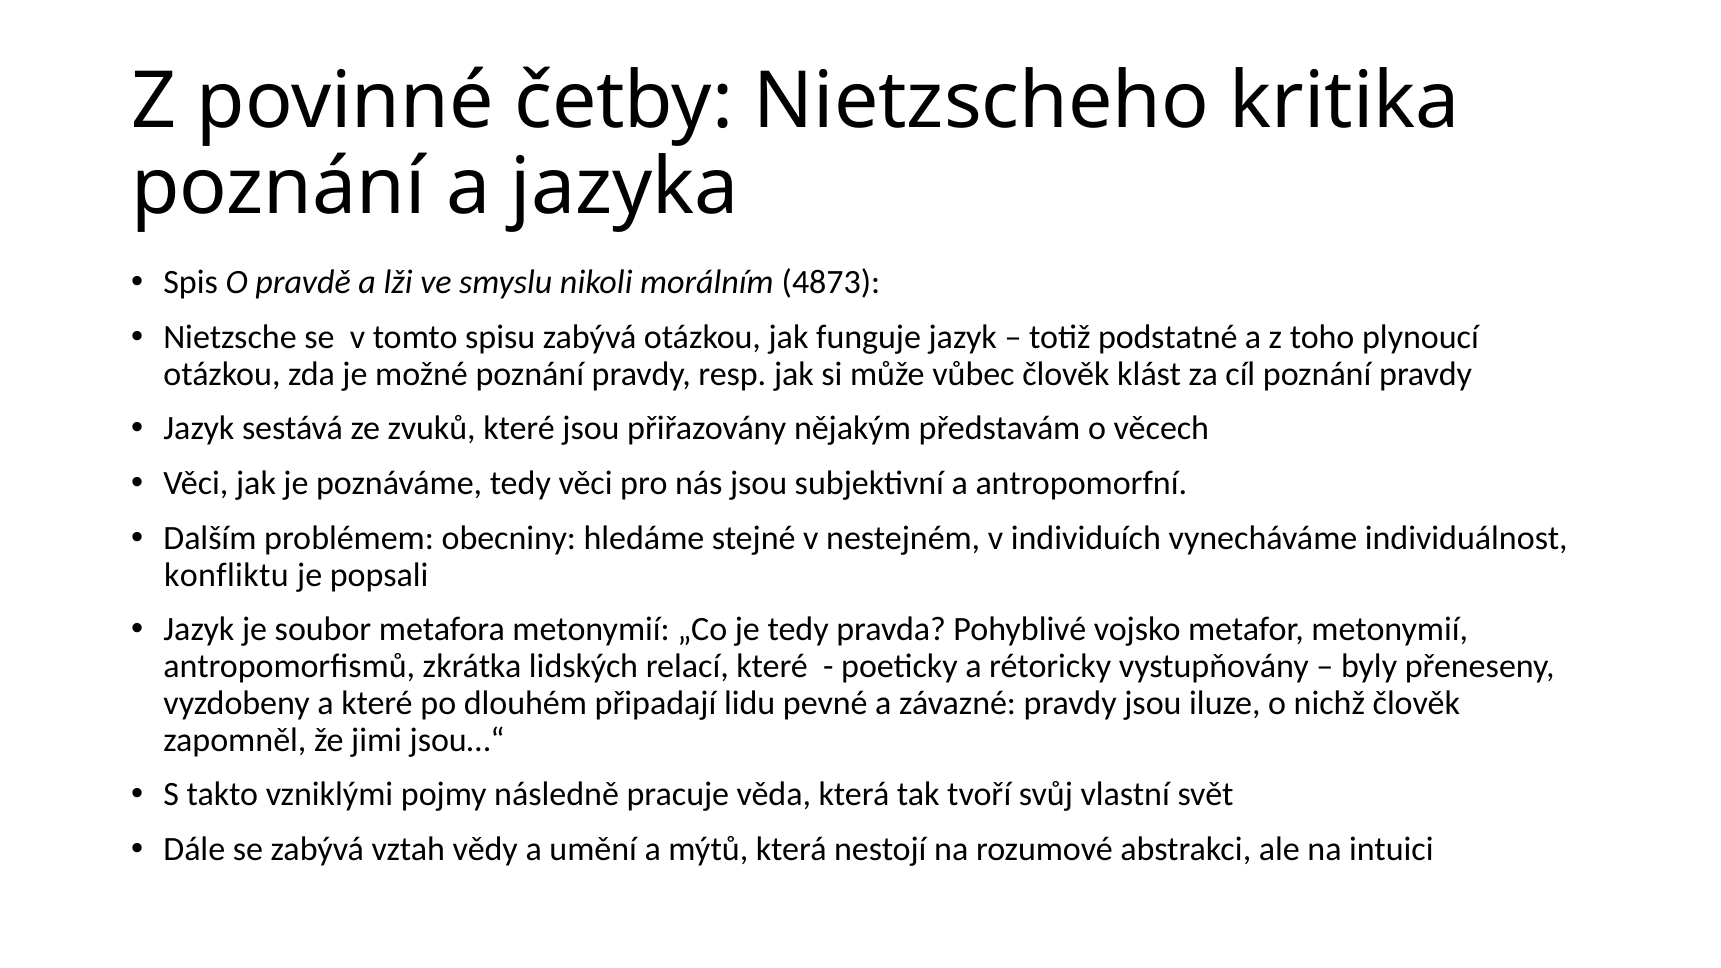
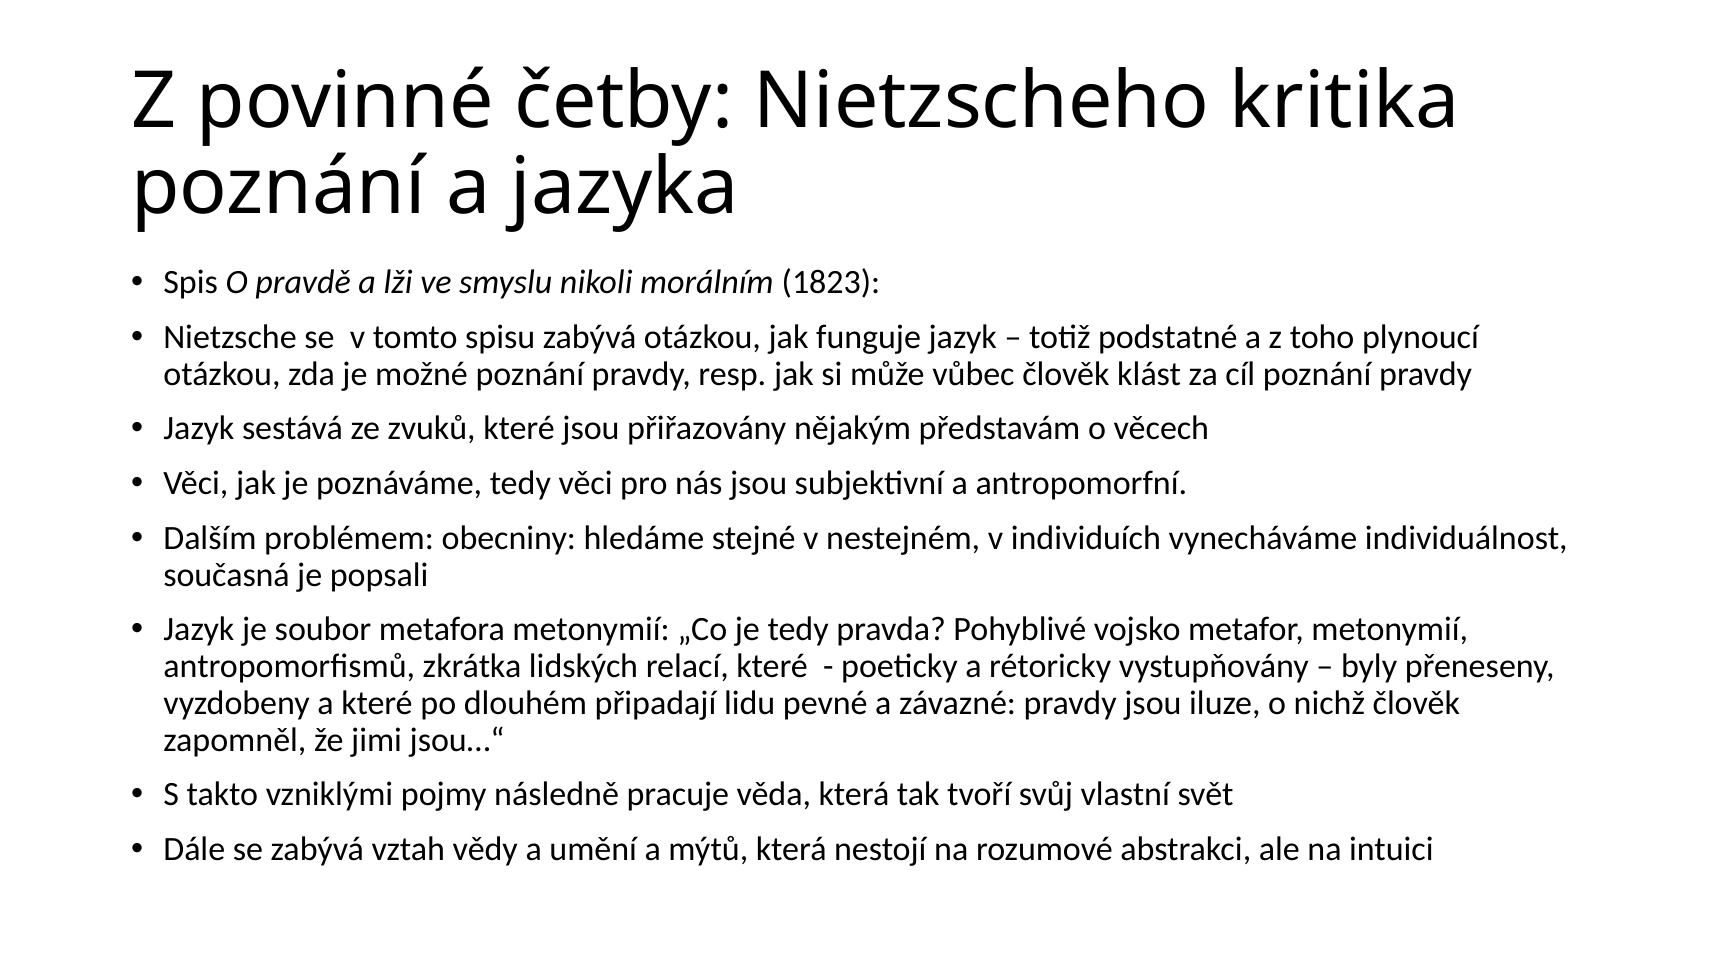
4873: 4873 -> 1823
konfliktu: konfliktu -> současná
